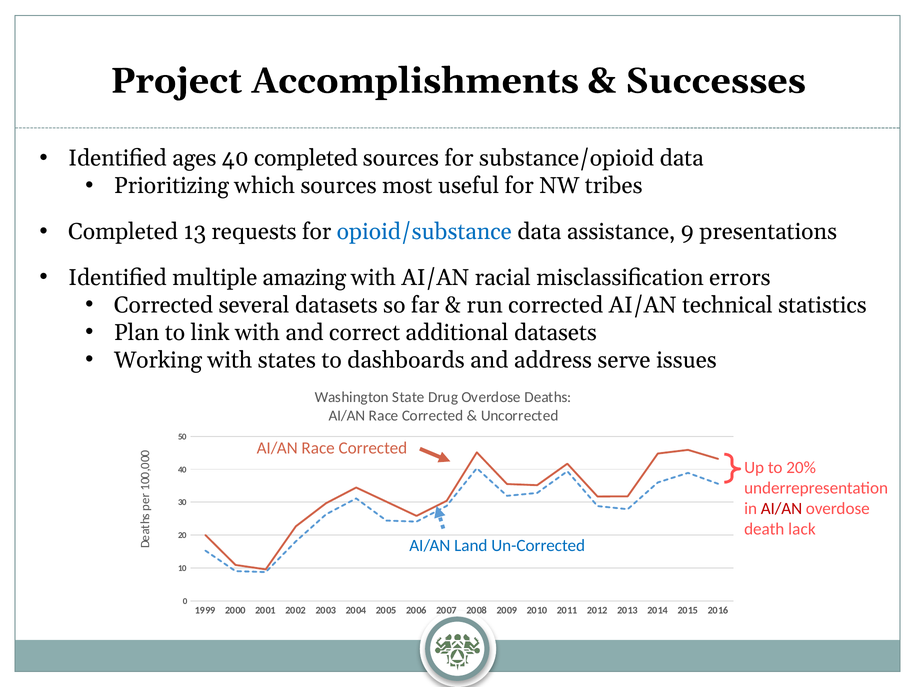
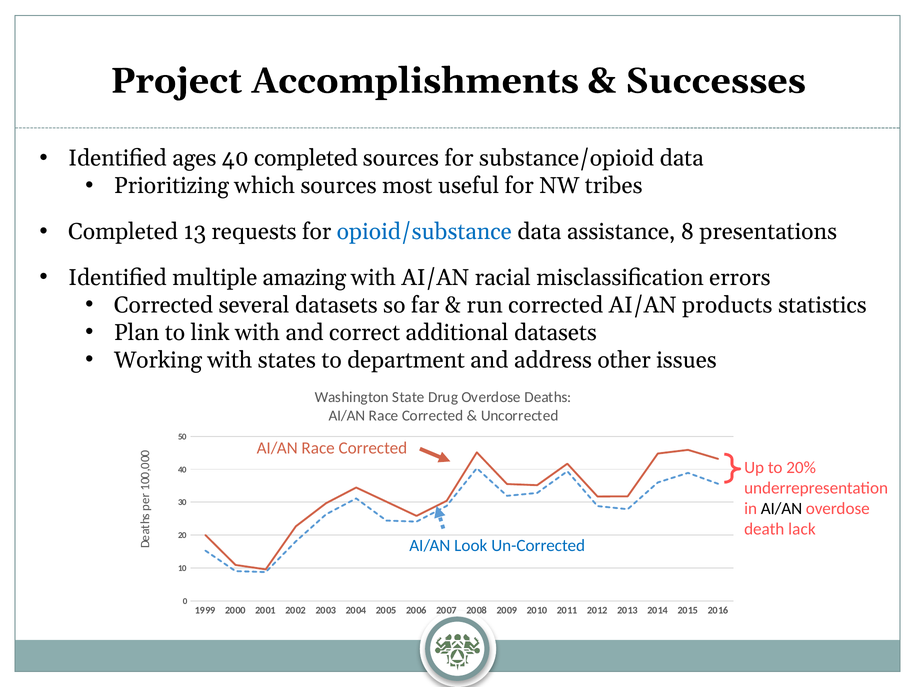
9: 9 -> 8
technical: technical -> products
dashboards: dashboards -> department
serve: serve -> other
AI/AN at (782, 509) colour: red -> black
Land: Land -> Look
